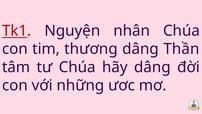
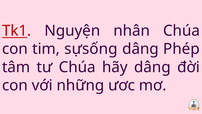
thương: thương -> sựsống
Thần: Thần -> Phép
